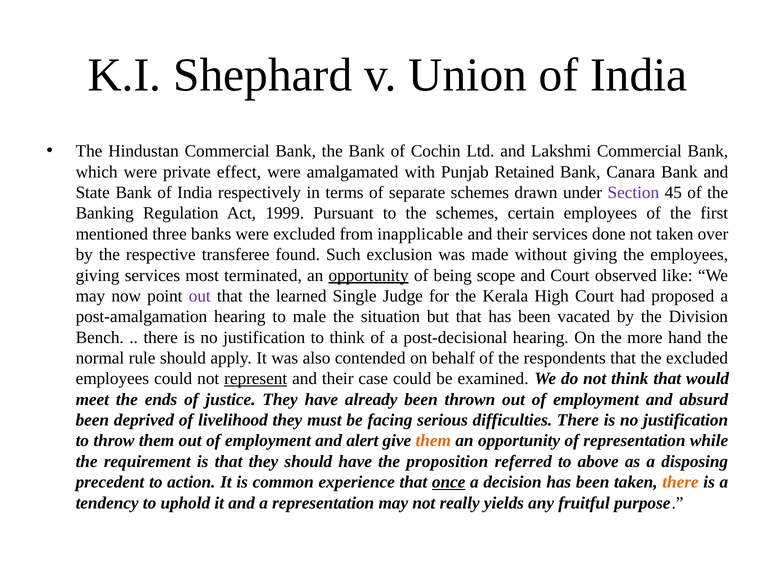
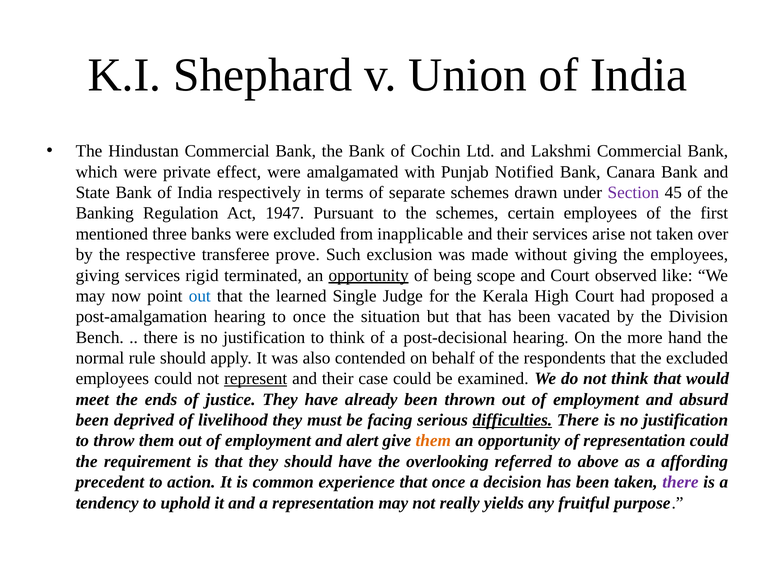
Retained: Retained -> Notified
1999: 1999 -> 1947
done: done -> arise
found: found -> prove
most: most -> rigid
out at (200, 296) colour: purple -> blue
to male: male -> once
difficulties underline: none -> present
representation while: while -> could
proposition: proposition -> overlooking
disposing: disposing -> affording
once at (449, 482) underline: present -> none
there at (680, 482) colour: orange -> purple
